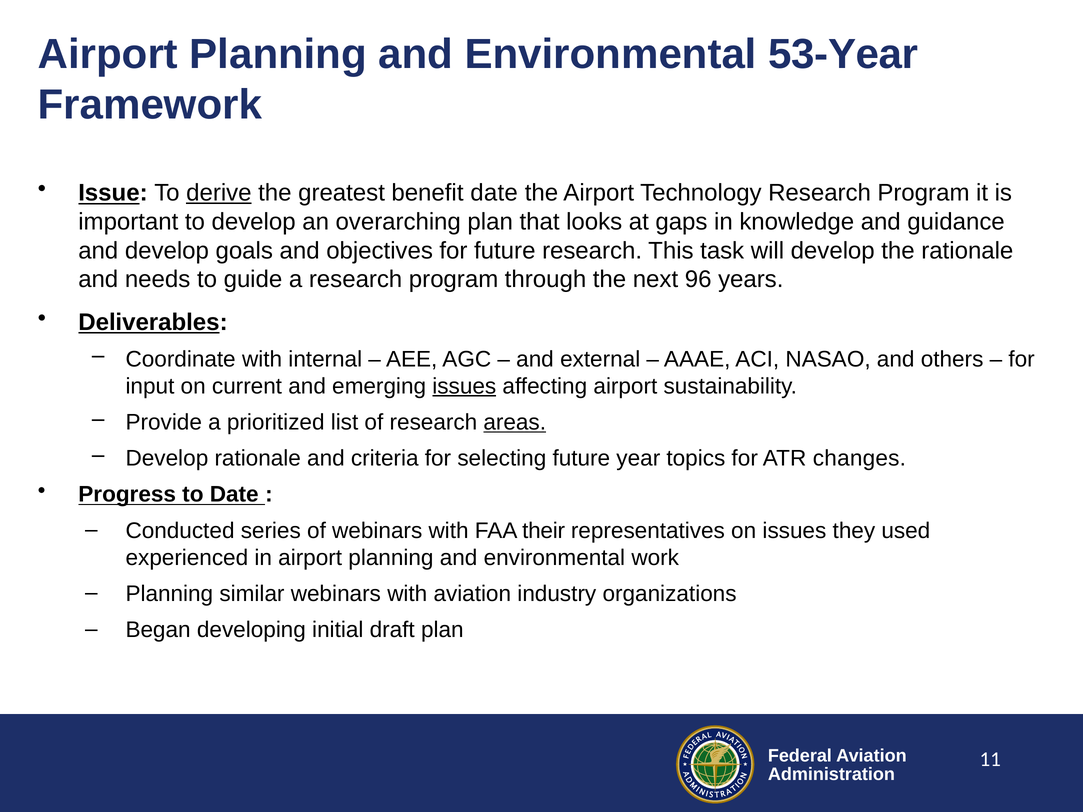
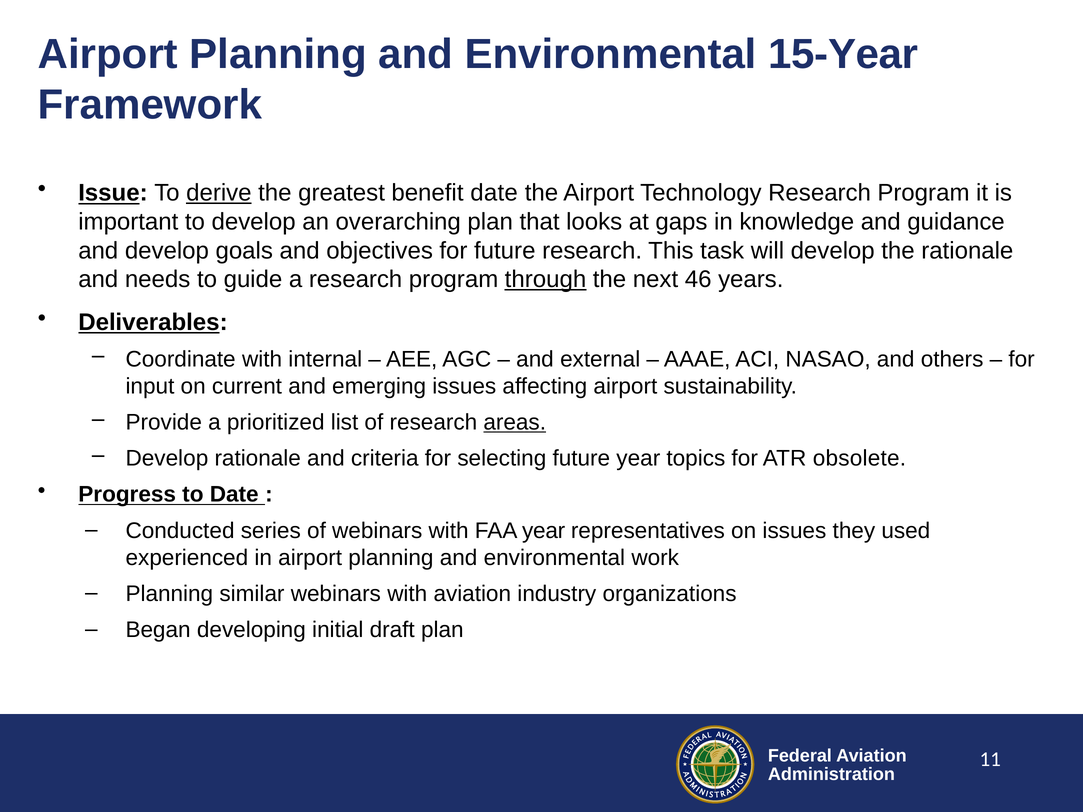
53-Year: 53-Year -> 15-Year
through underline: none -> present
96: 96 -> 46
issues at (464, 386) underline: present -> none
changes: changes -> obsolete
FAA their: their -> year
